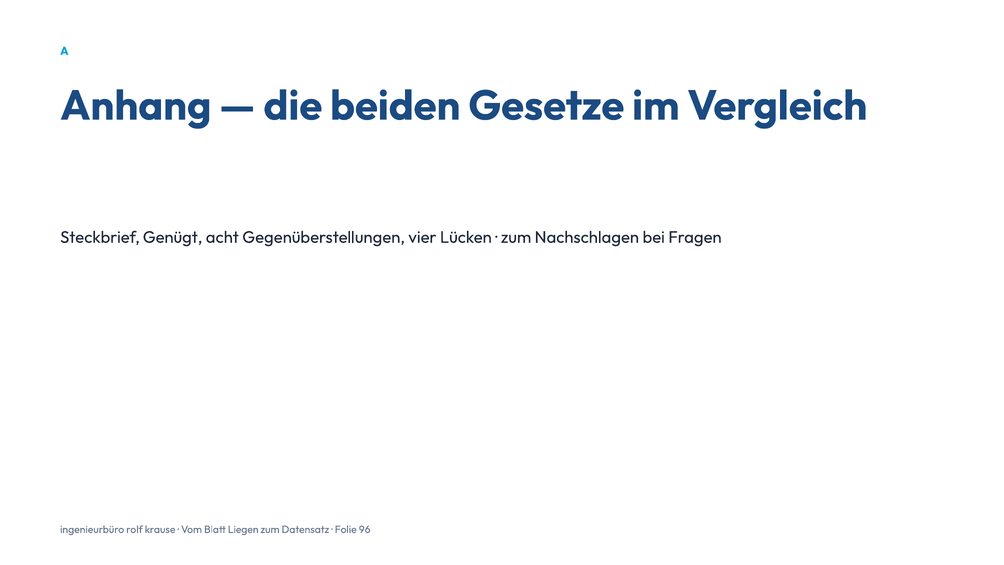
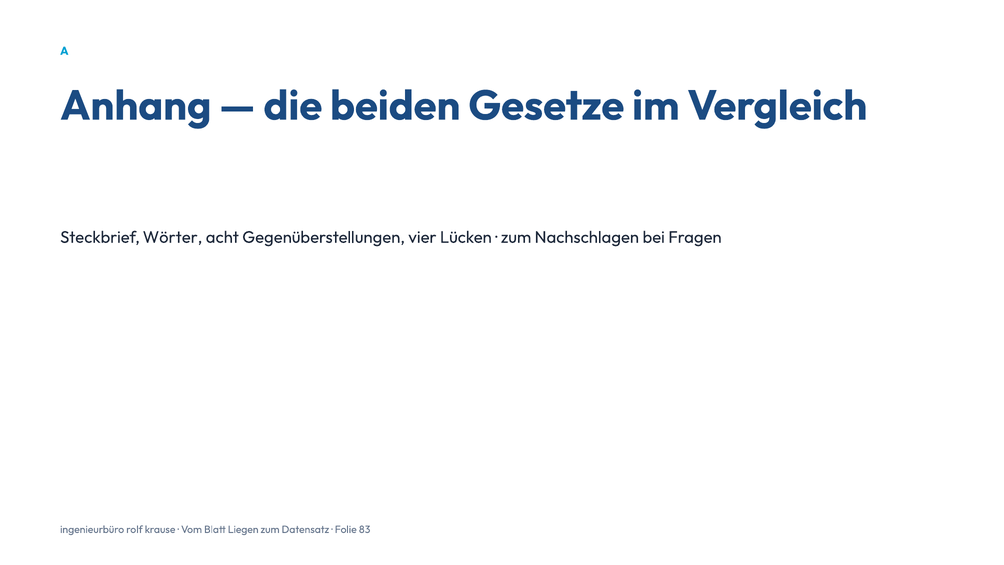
Genügt: Genügt -> Wörter
96: 96 -> 83
